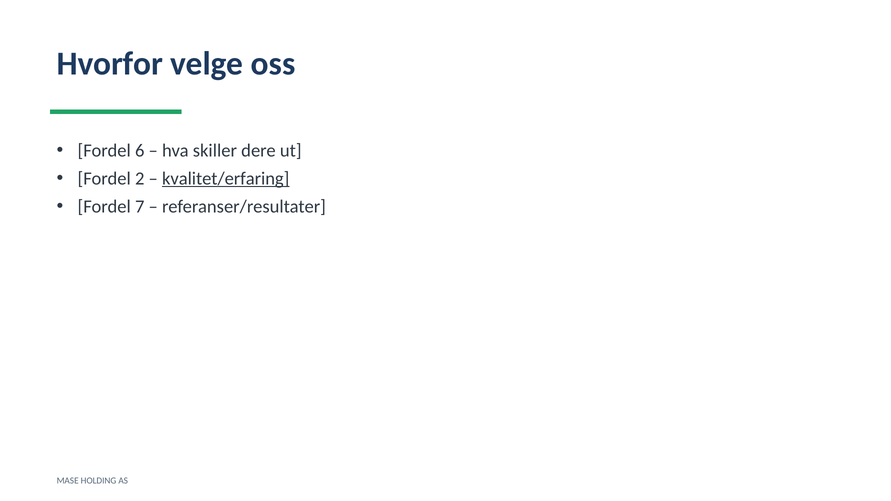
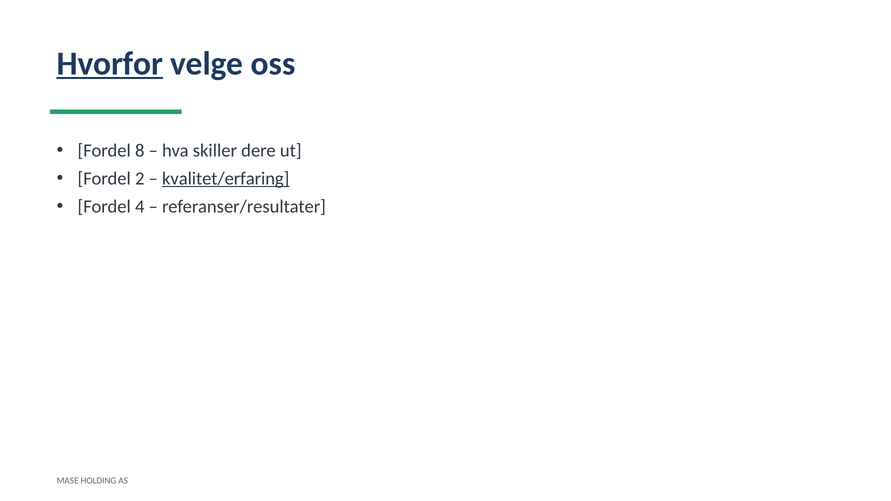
Hvorfor underline: none -> present
6: 6 -> 8
7: 7 -> 4
